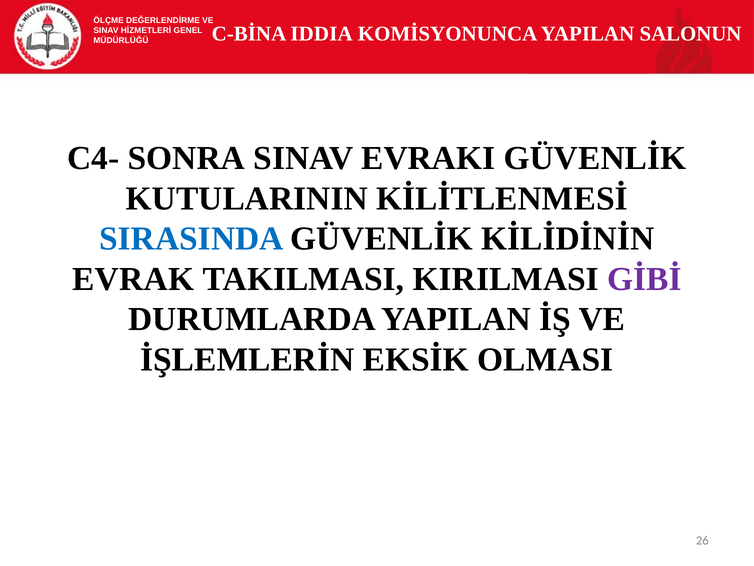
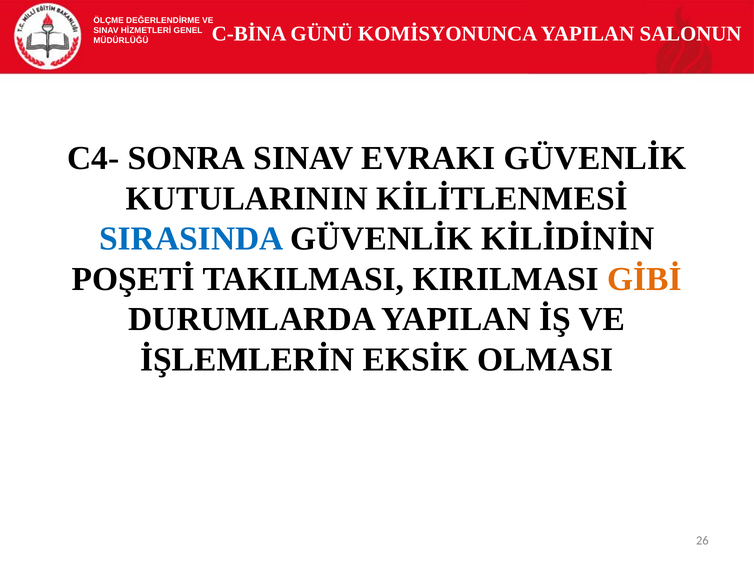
IDDIA: IDDIA -> GÜNÜ
EVRAK: EVRAK -> POŞETİ
GİBİ colour: purple -> orange
